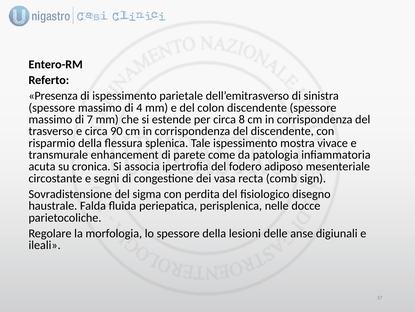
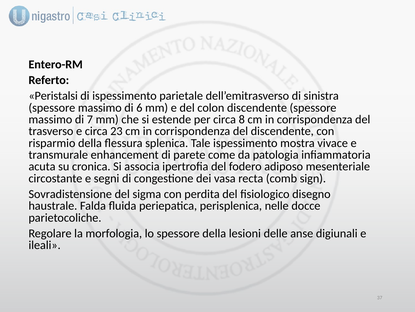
Presenza: Presenza -> Peristalsi
4: 4 -> 6
90: 90 -> 23
